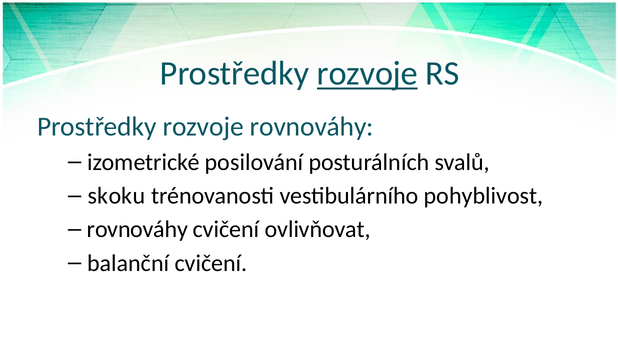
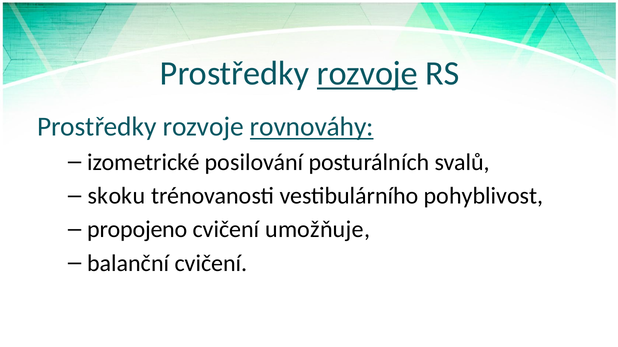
rovnováhy at (312, 127) underline: none -> present
rovnováhy at (137, 230): rovnováhy -> propojeno
ovlivňovat: ovlivňovat -> umožňuje
